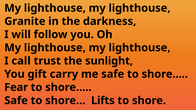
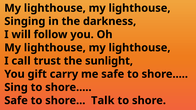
Granite: Granite -> Singing
Fear: Fear -> Sing
Lifts: Lifts -> Talk
